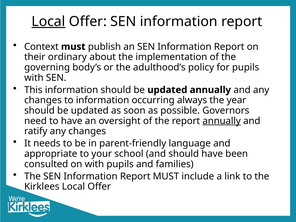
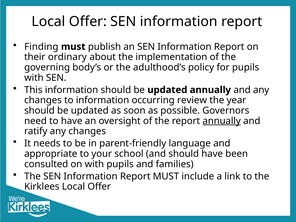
Local at (48, 22) underline: present -> none
Context: Context -> Finding
always: always -> review
